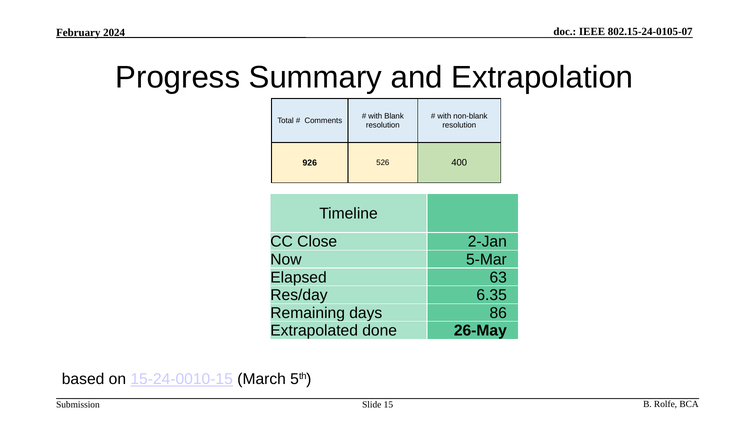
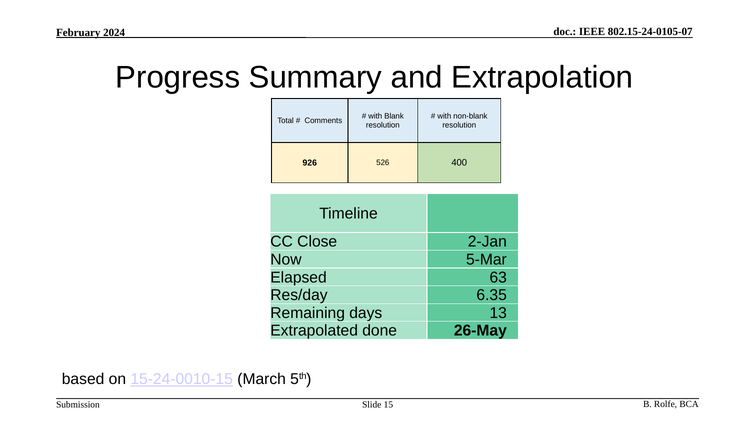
86: 86 -> 13
